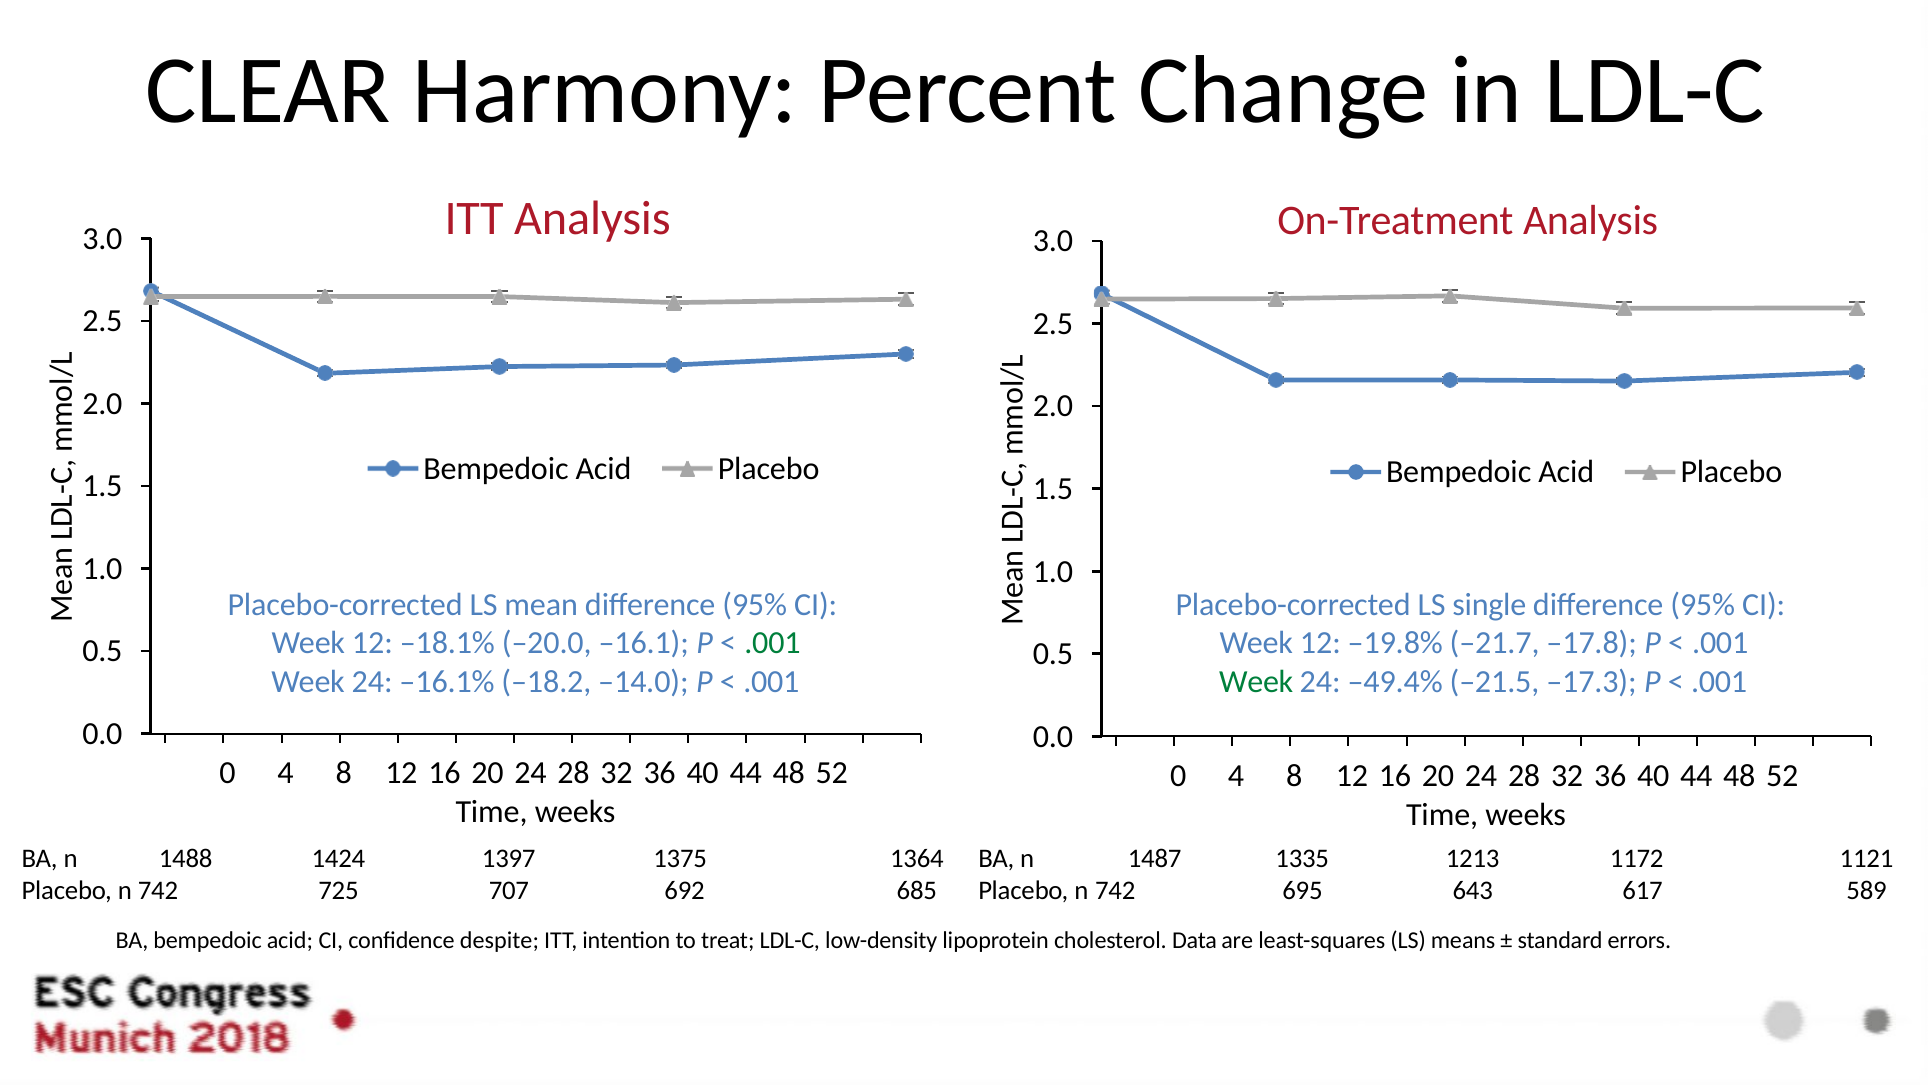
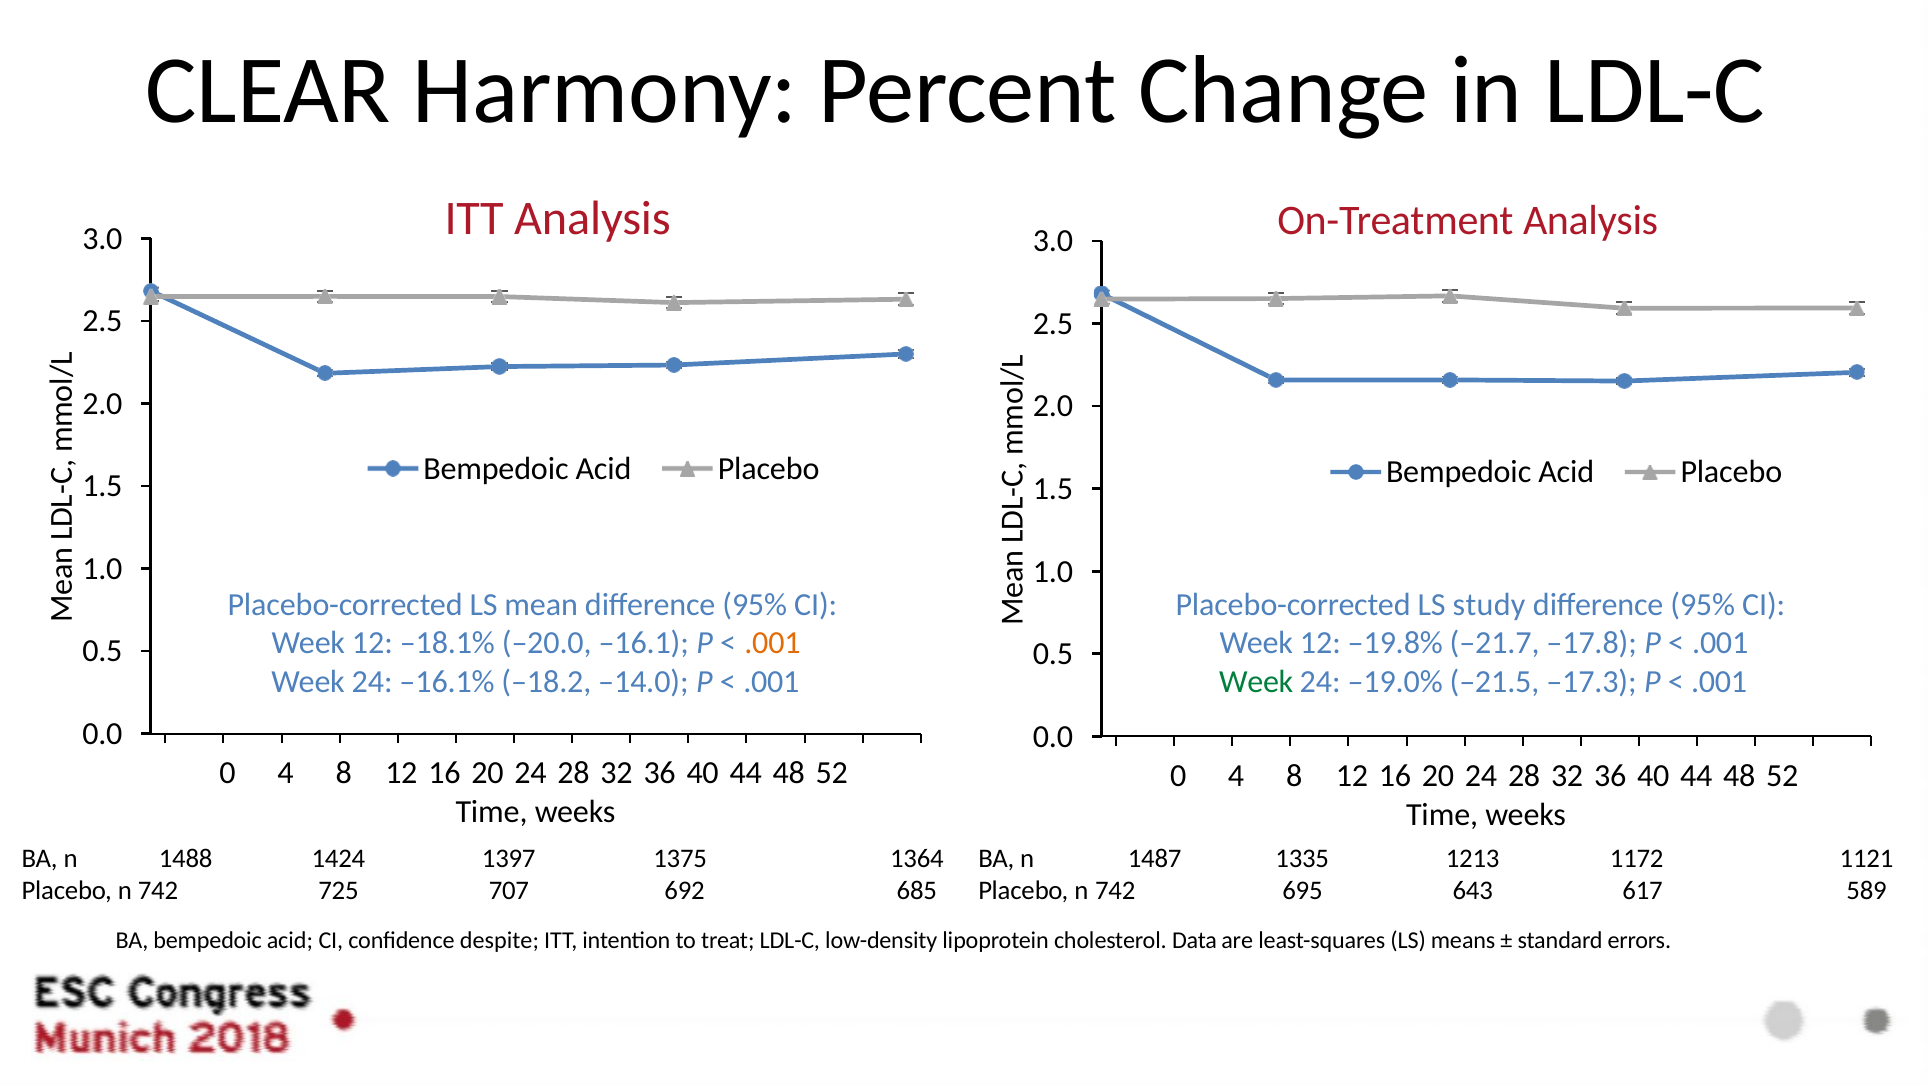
single: single -> study
.001 at (772, 643) colour: green -> orange
–49.4%: –49.4% -> –19.0%
